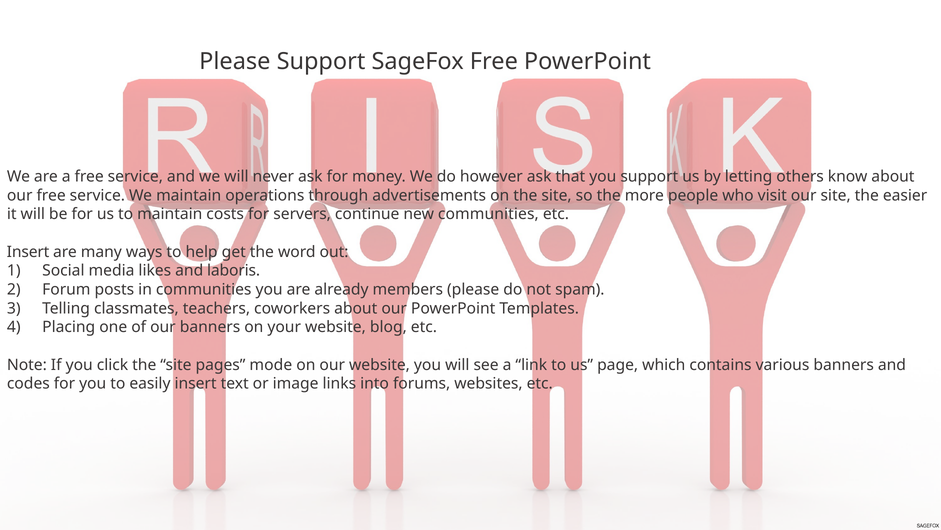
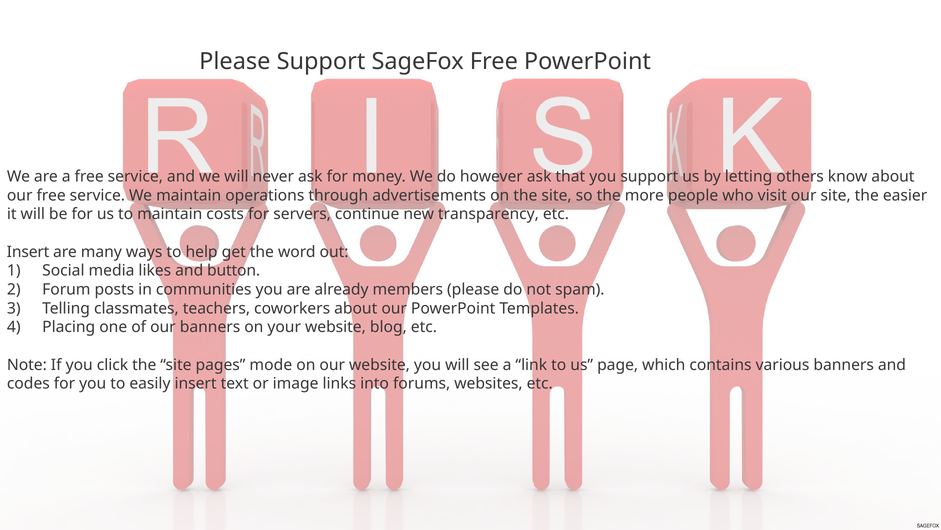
new communities: communities -> transparency
laboris: laboris -> button
